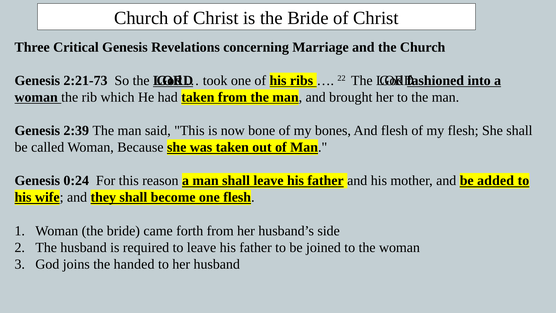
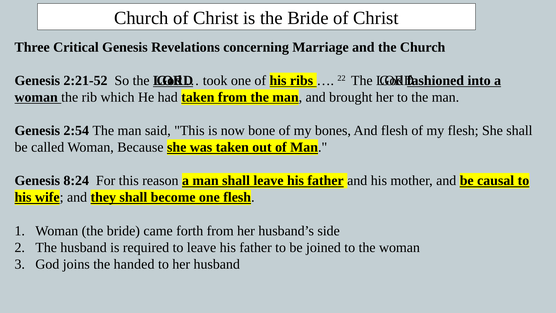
2:21-73: 2:21-73 -> 2:21-52
2:39: 2:39 -> 2:54
0:24: 0:24 -> 8:24
added: added -> causal
